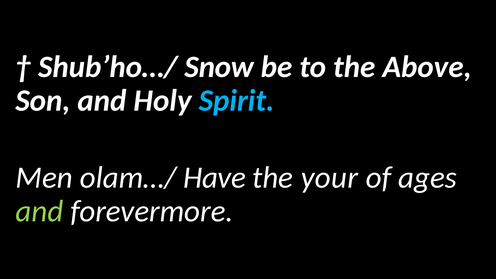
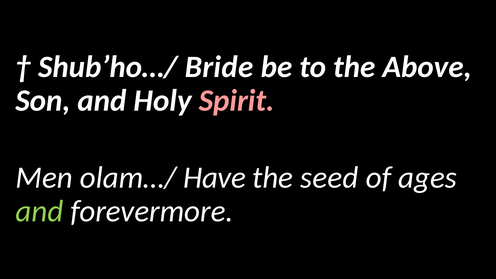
Snow: Snow -> Bride
Spirit colour: light blue -> pink
your: your -> seed
